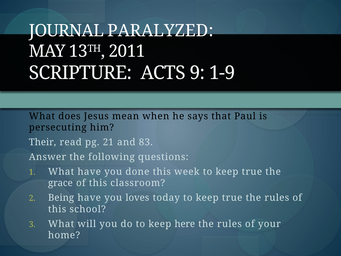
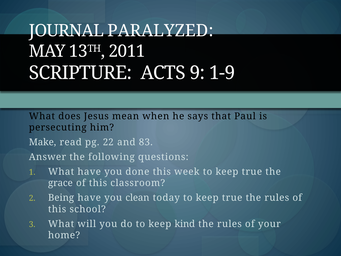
Their: Their -> Make
21: 21 -> 22
loves: loves -> clean
here: here -> kind
